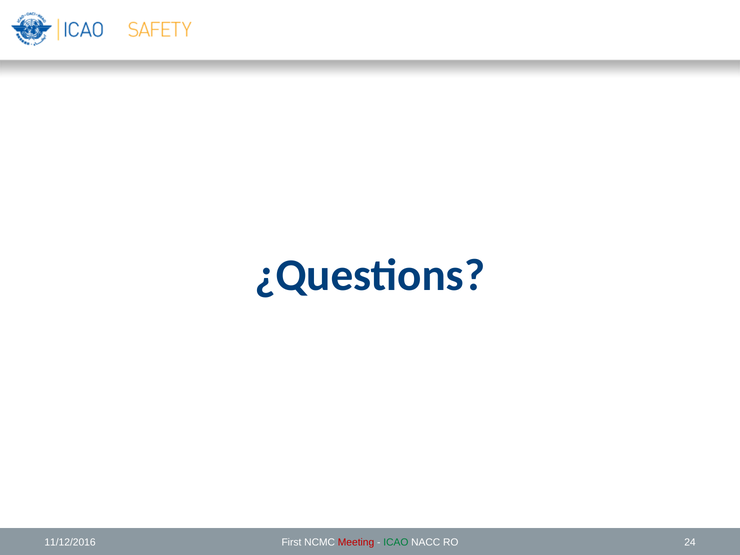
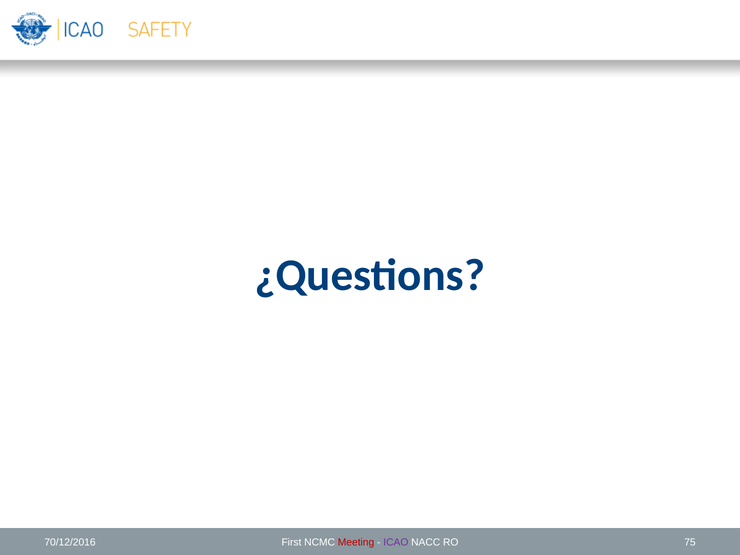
11/12/2016: 11/12/2016 -> 70/12/2016
ICAO colour: green -> purple
24: 24 -> 75
